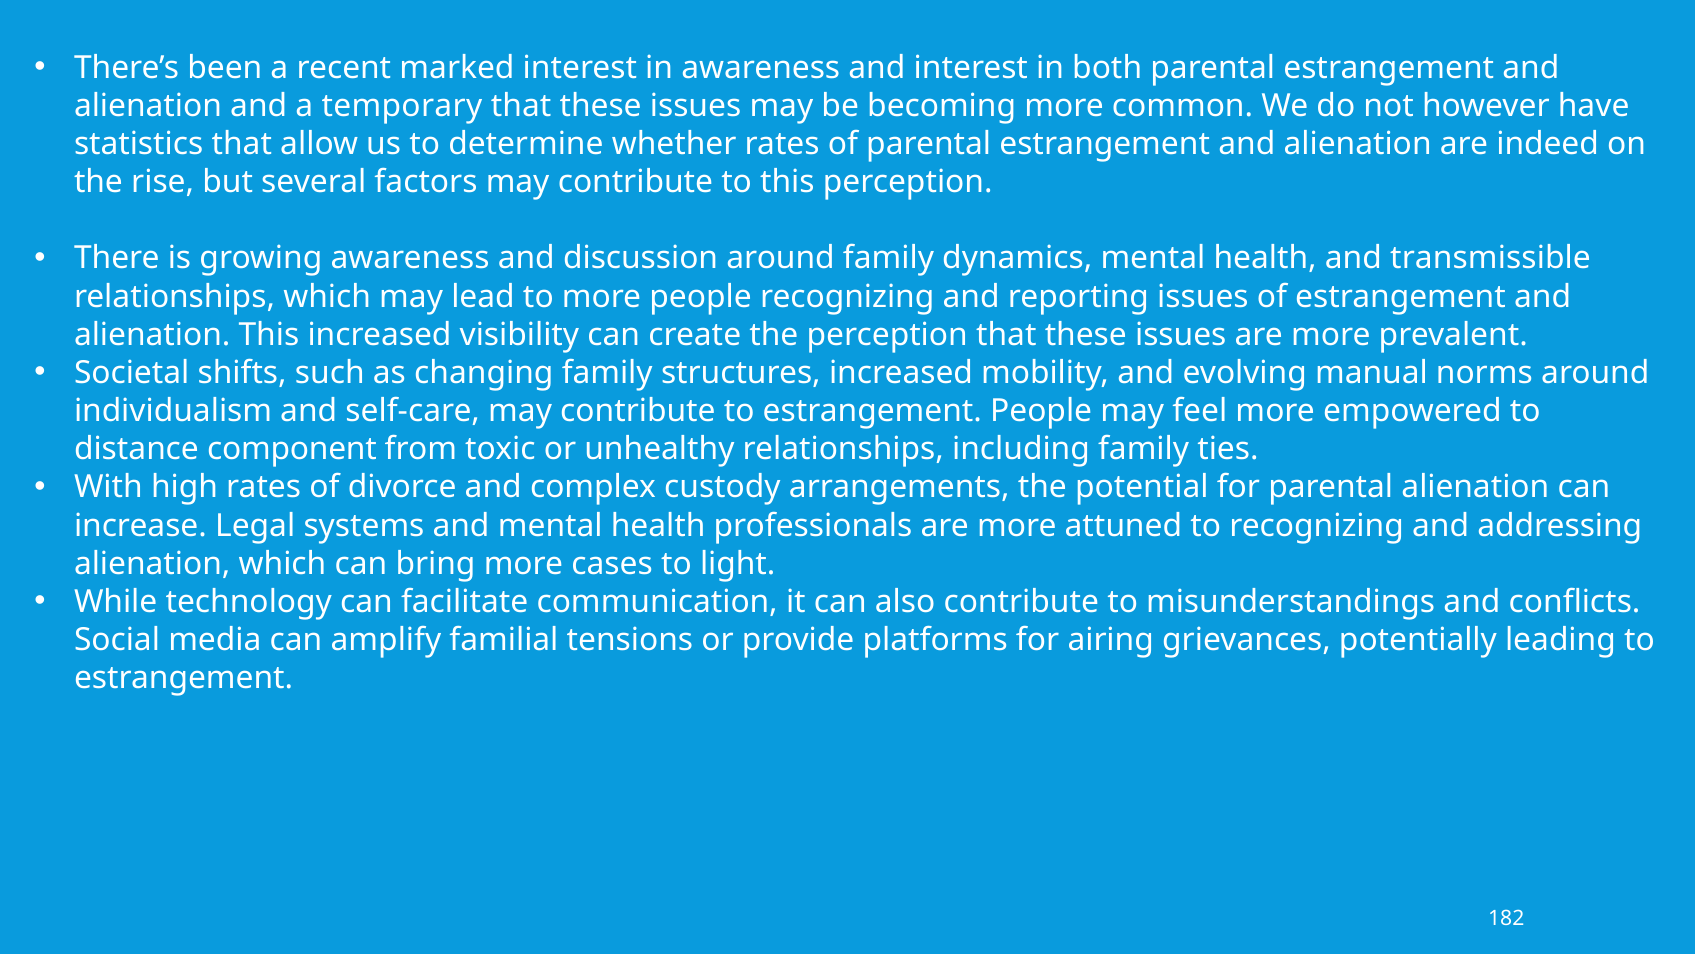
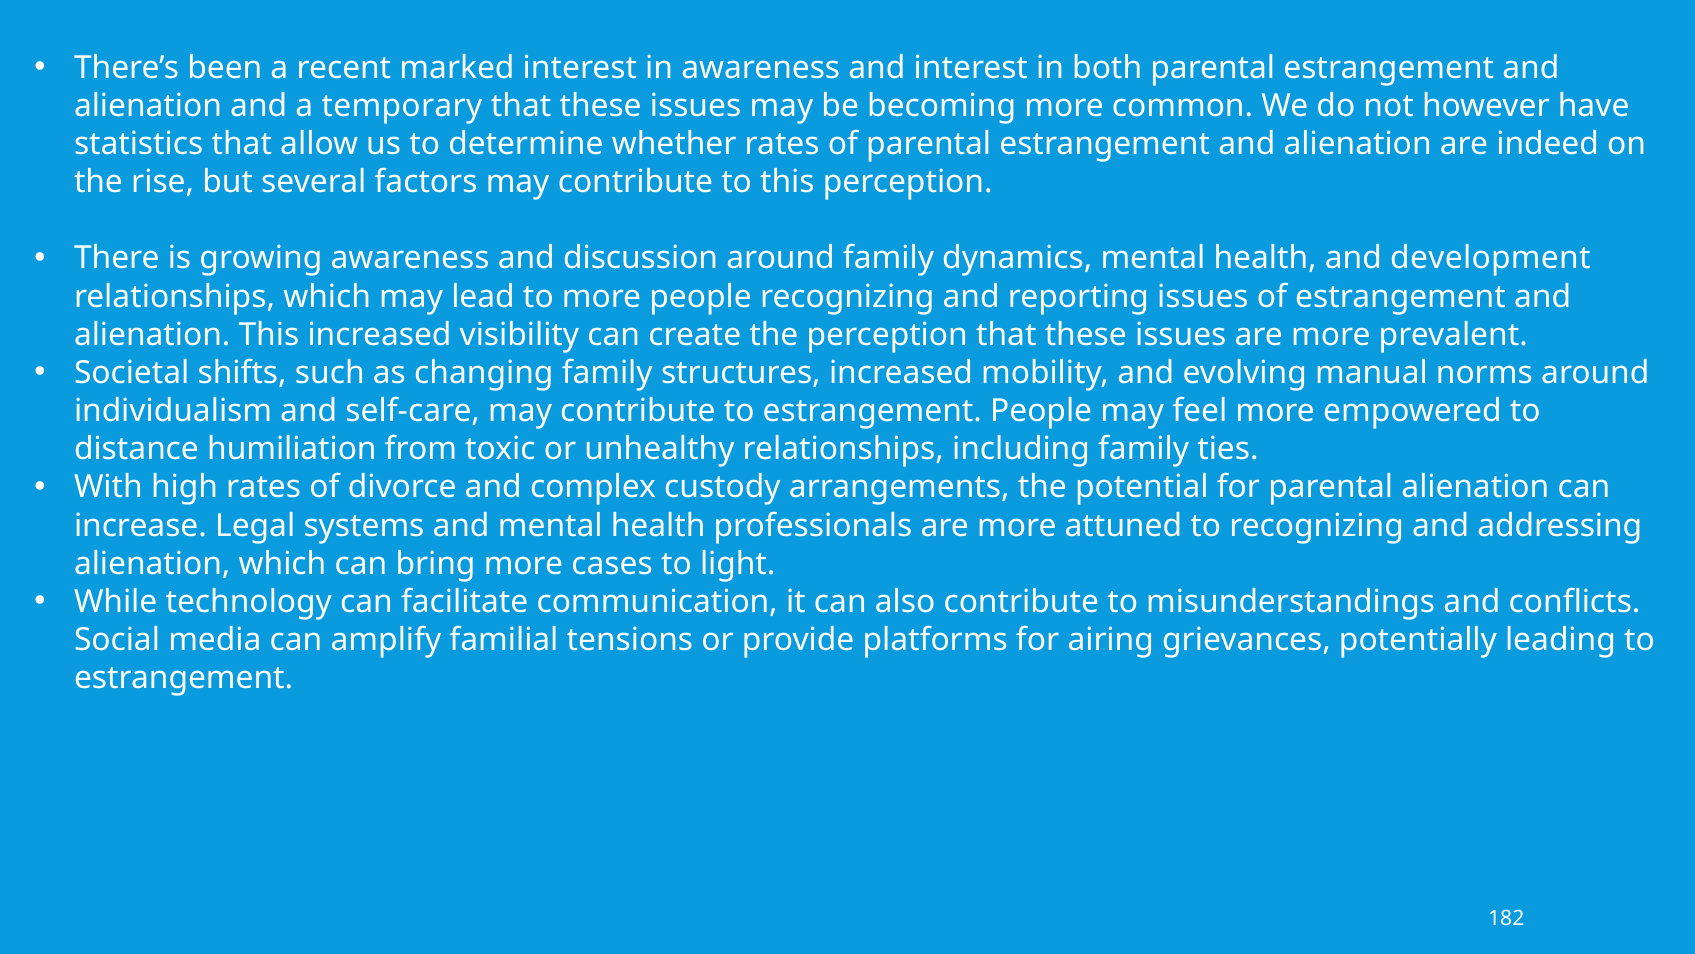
transmissible: transmissible -> development
component: component -> humiliation
